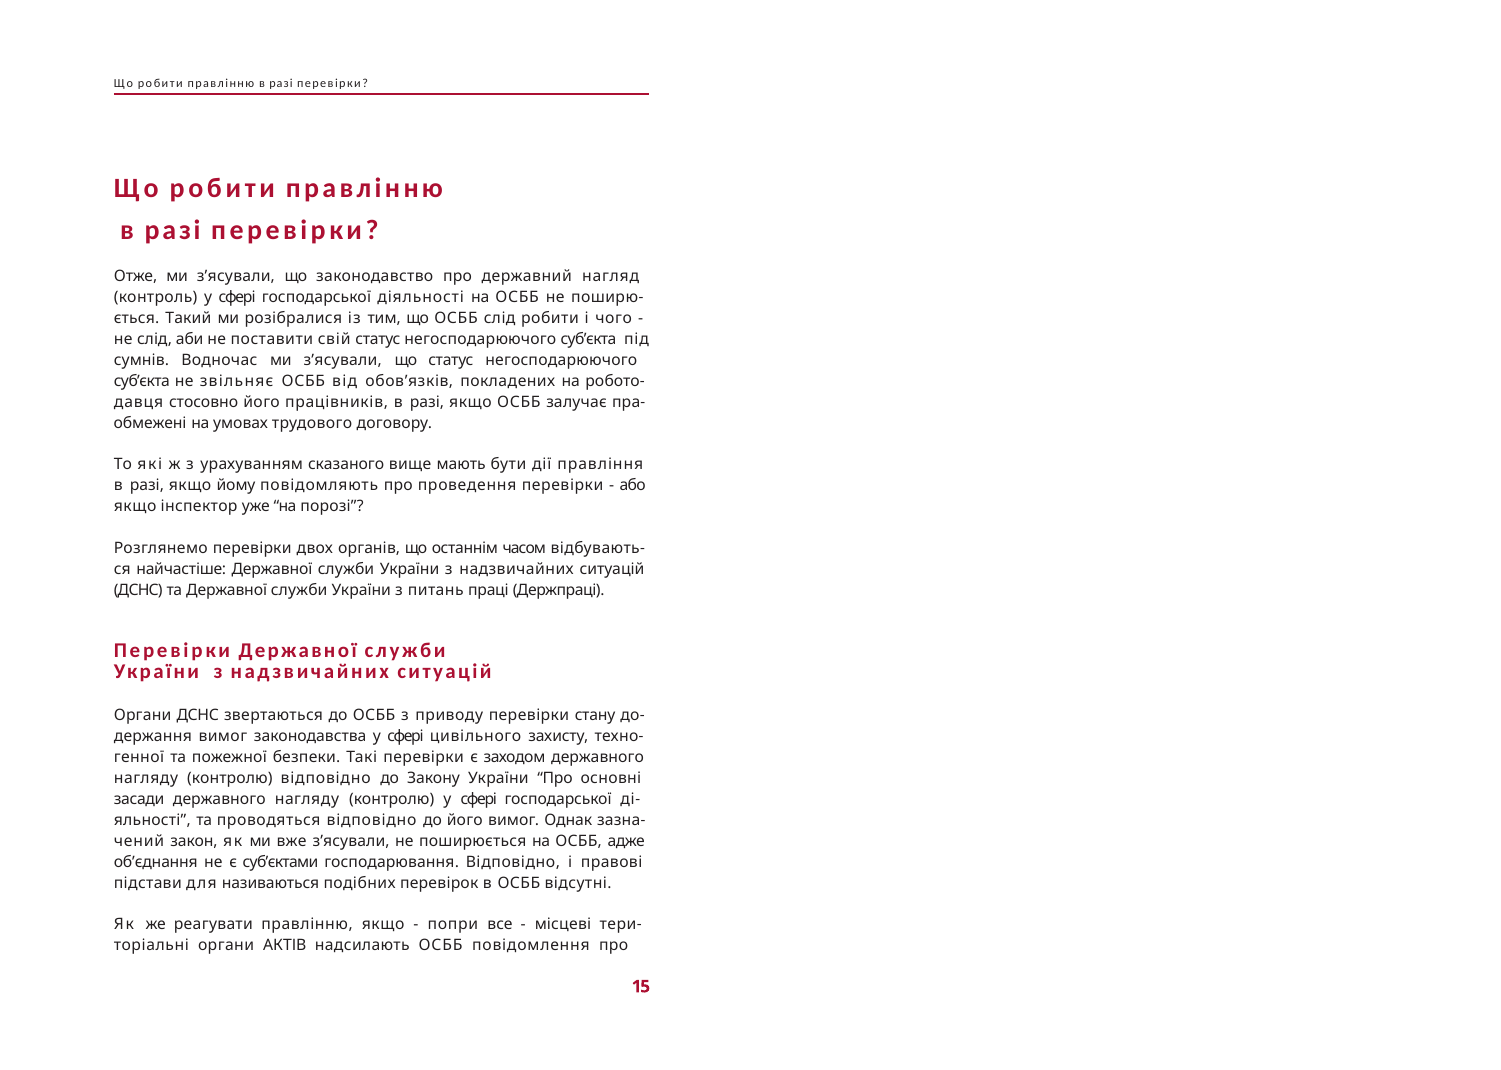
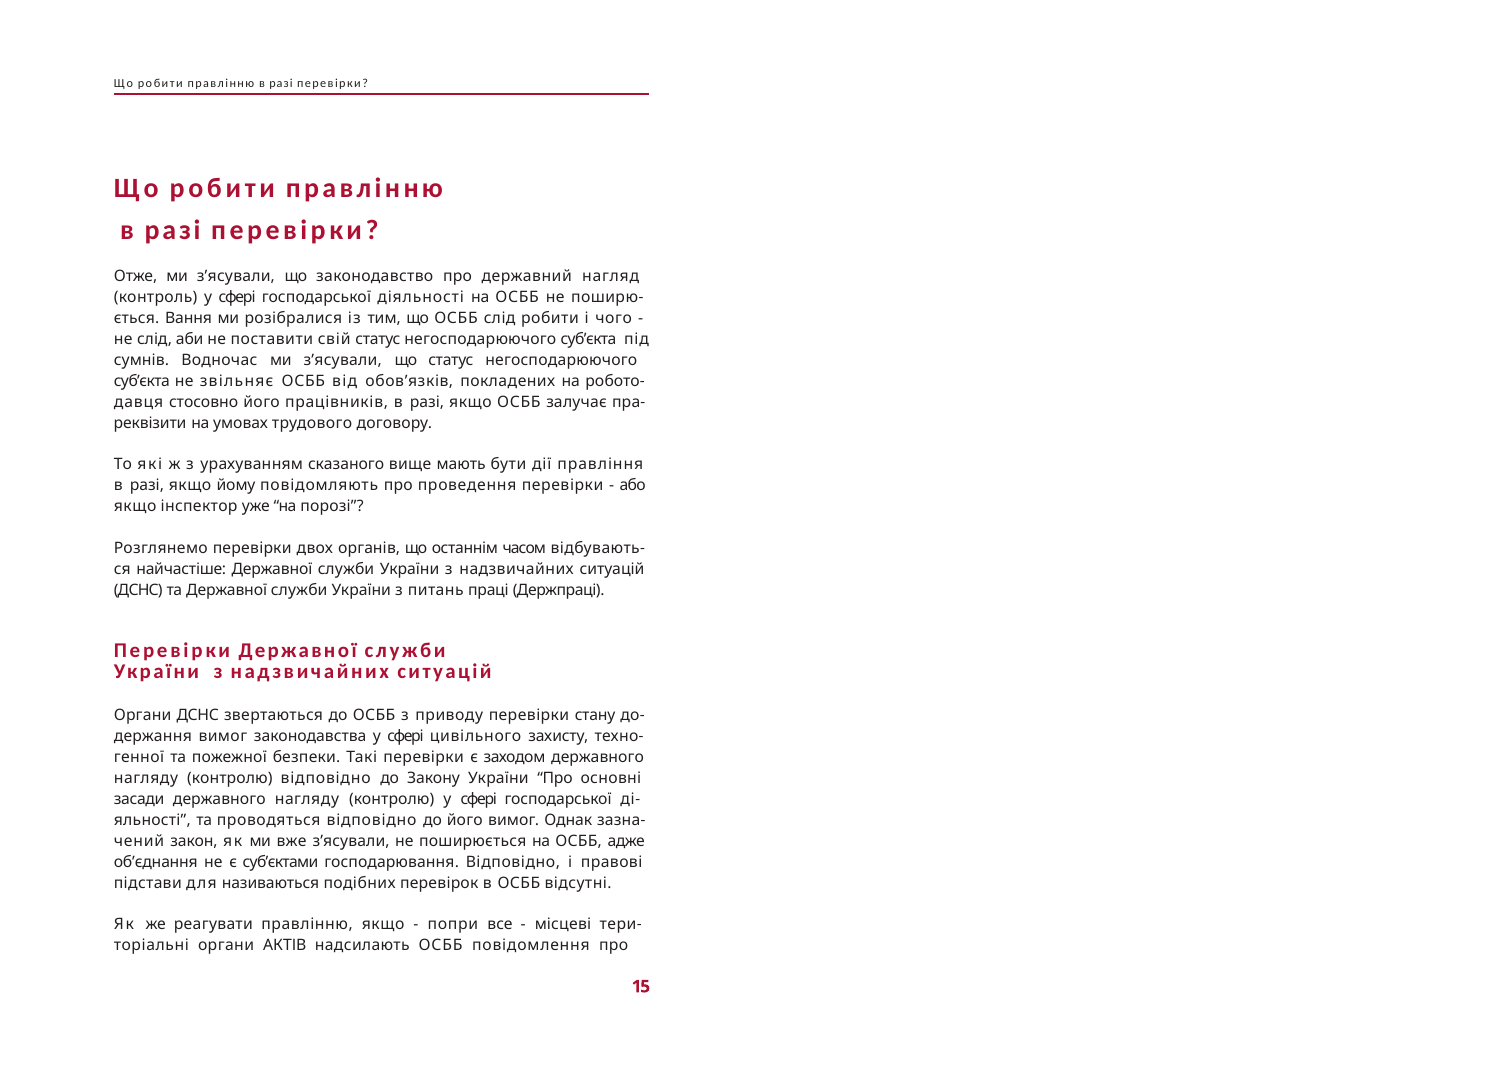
Такий: Такий -> Вання
обмежені: обмежені -> реквізити
